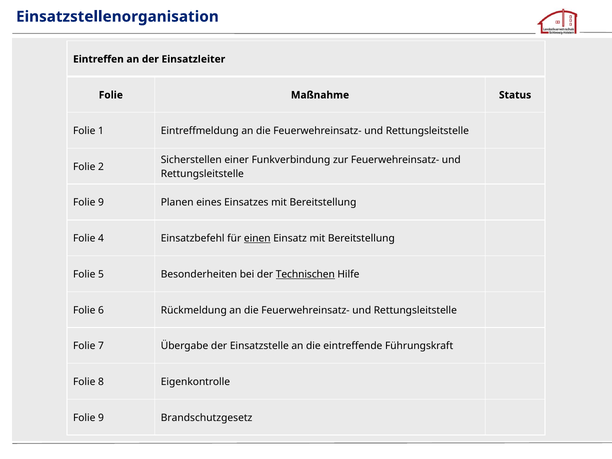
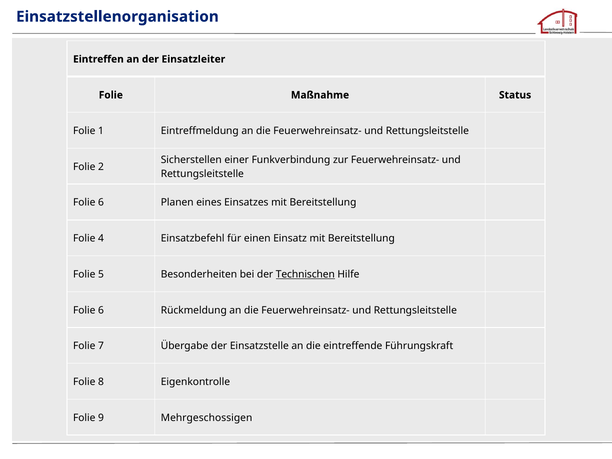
9 at (101, 203): 9 -> 6
einen underline: present -> none
Brandschutzgesetz: Brandschutzgesetz -> Mehrgeschossigen
